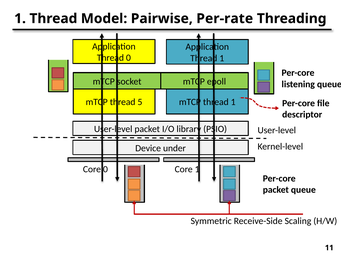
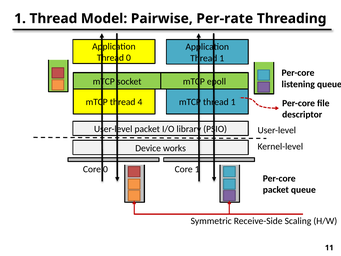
5: 5 -> 4
under: under -> works
